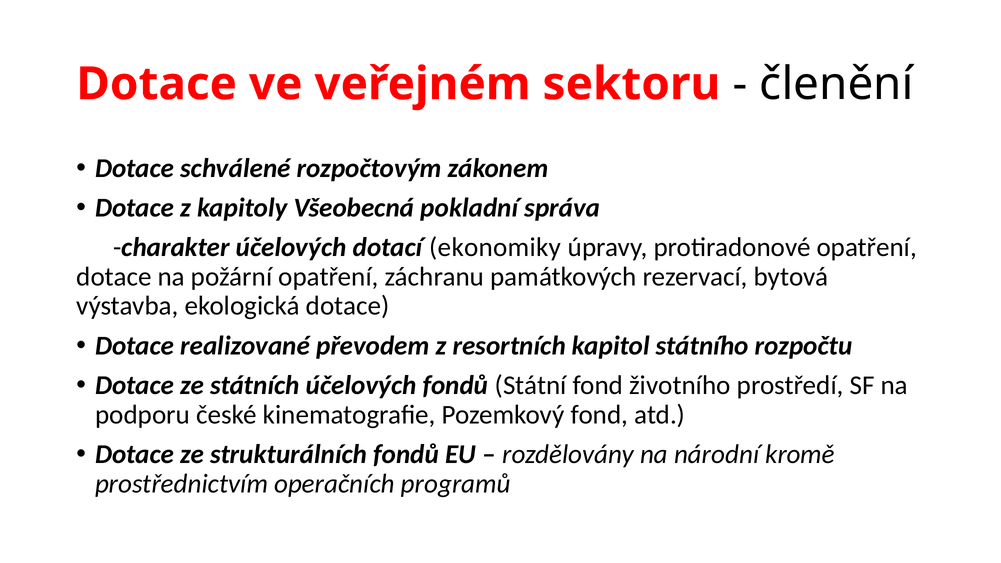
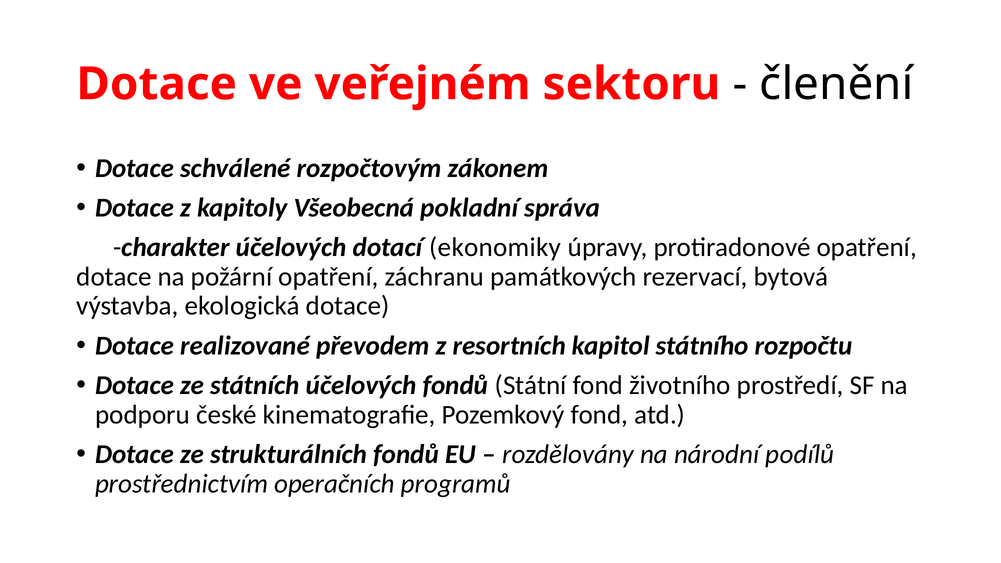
kromě: kromě -> podílů
